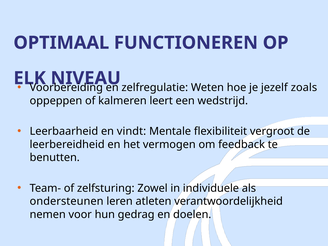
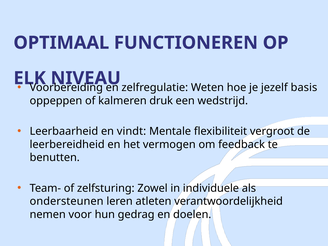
zoals: zoals -> basis
leert: leert -> druk
